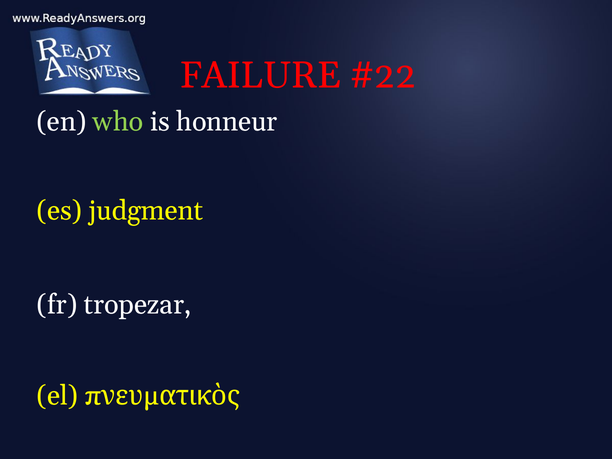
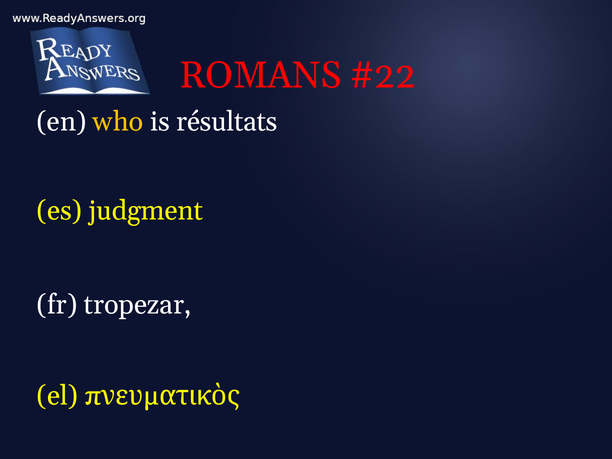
FAILURE: FAILURE -> ROMANS
who colour: light green -> yellow
honneur: honneur -> résultats
